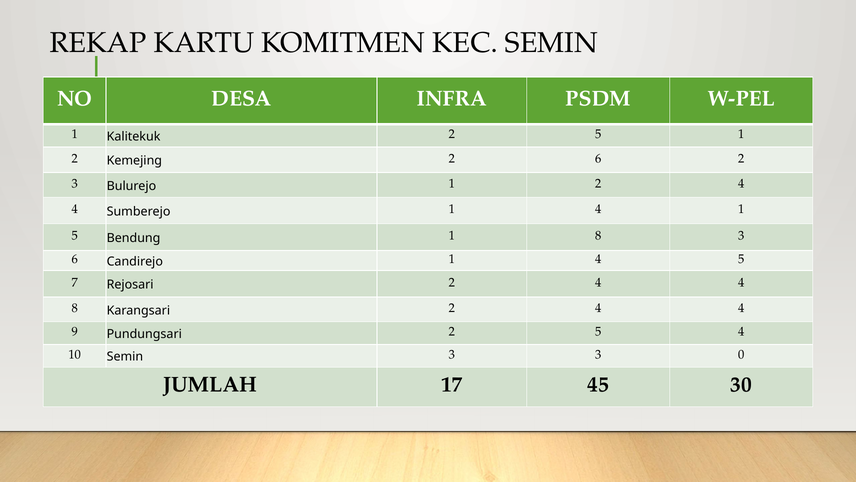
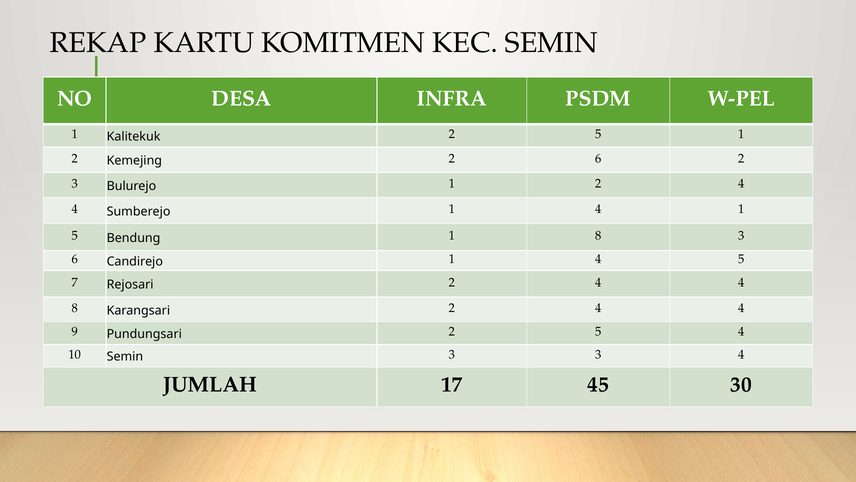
3 0: 0 -> 4
